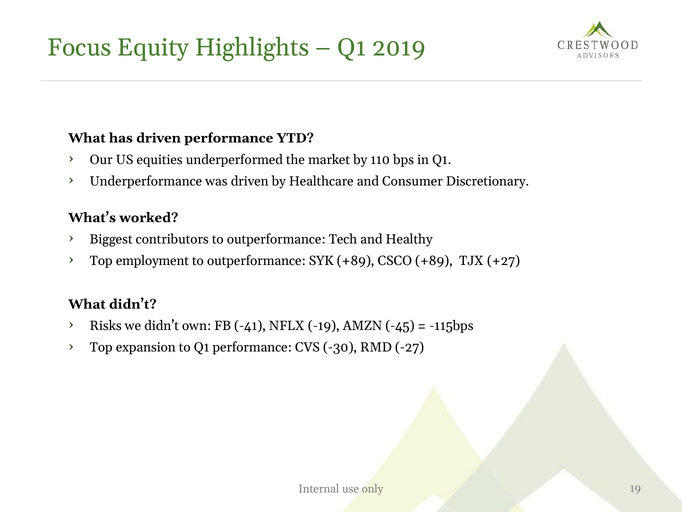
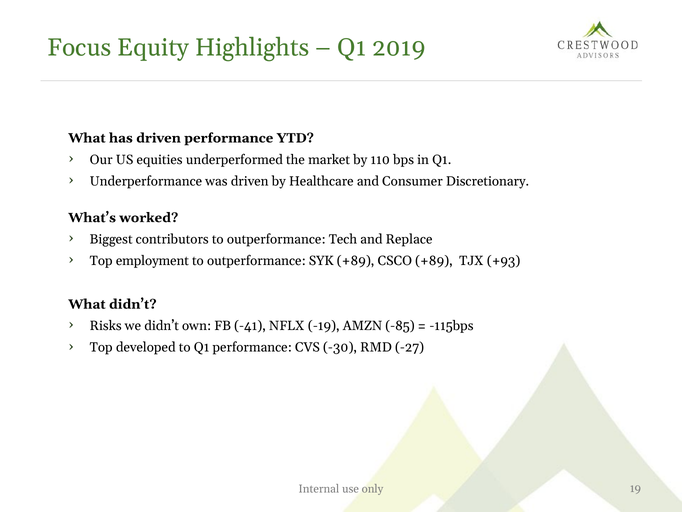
Healthy: Healthy -> Replace
+27: +27 -> +93
-45: -45 -> -85
expansion: expansion -> developed
